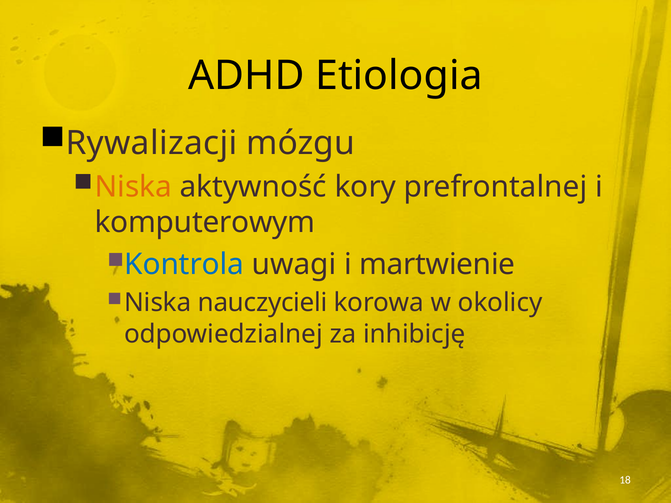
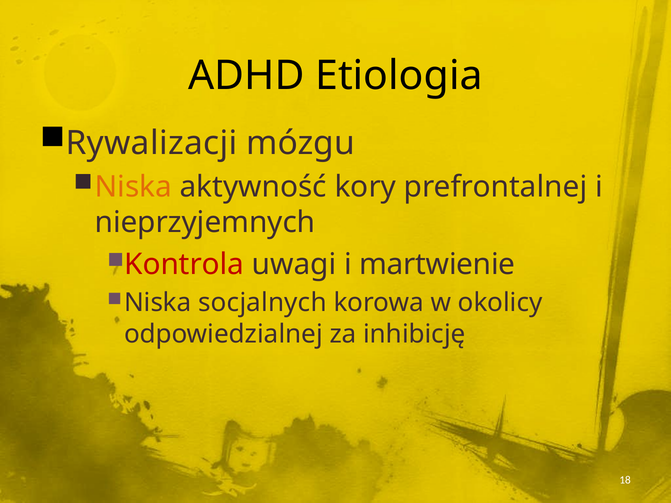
komputerowym: komputerowym -> nieprzyjemnych
Kontrola colour: blue -> red
nauczycieli: nauczycieli -> socjalnych
